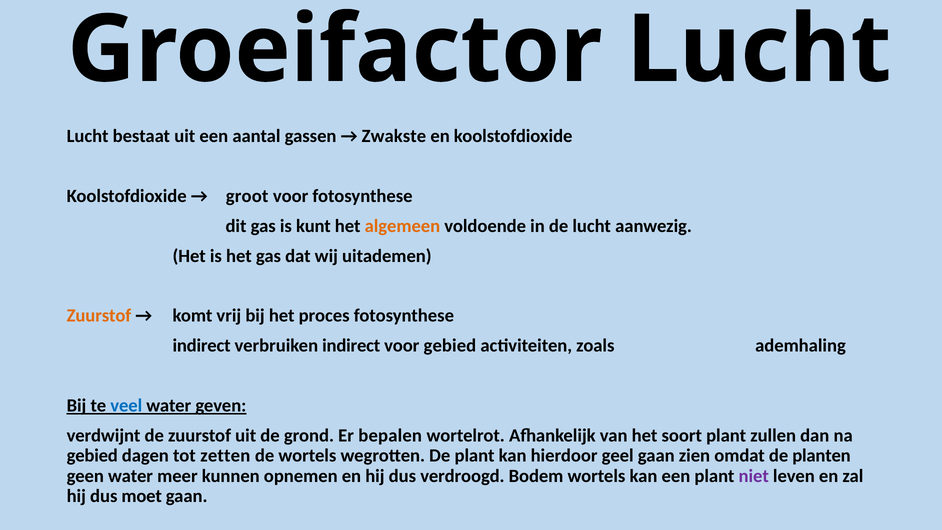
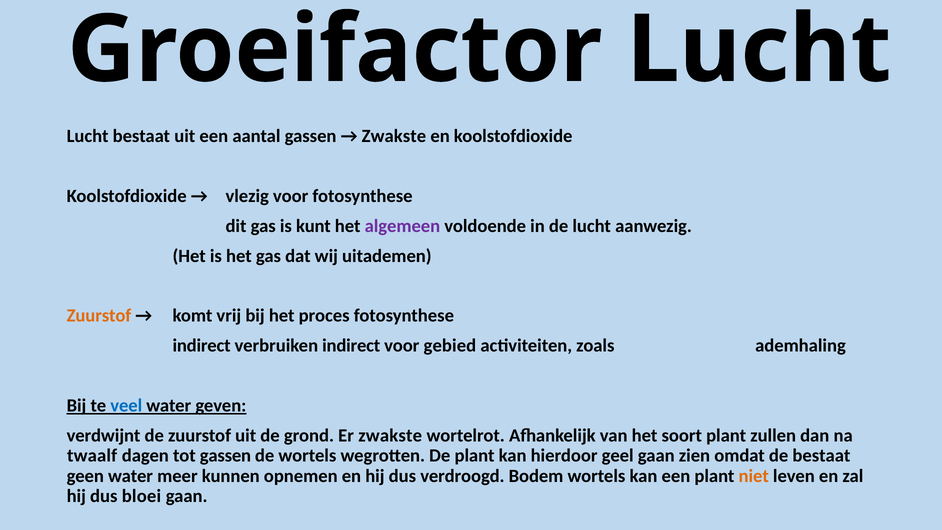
groot: groot -> vlezig
algemeen colour: orange -> purple
Er bepalen: bepalen -> zwakste
gebied at (92, 456): gebied -> twaalf
tot zetten: zetten -> gassen
de planten: planten -> bestaat
niet colour: purple -> orange
moet: moet -> bloei
